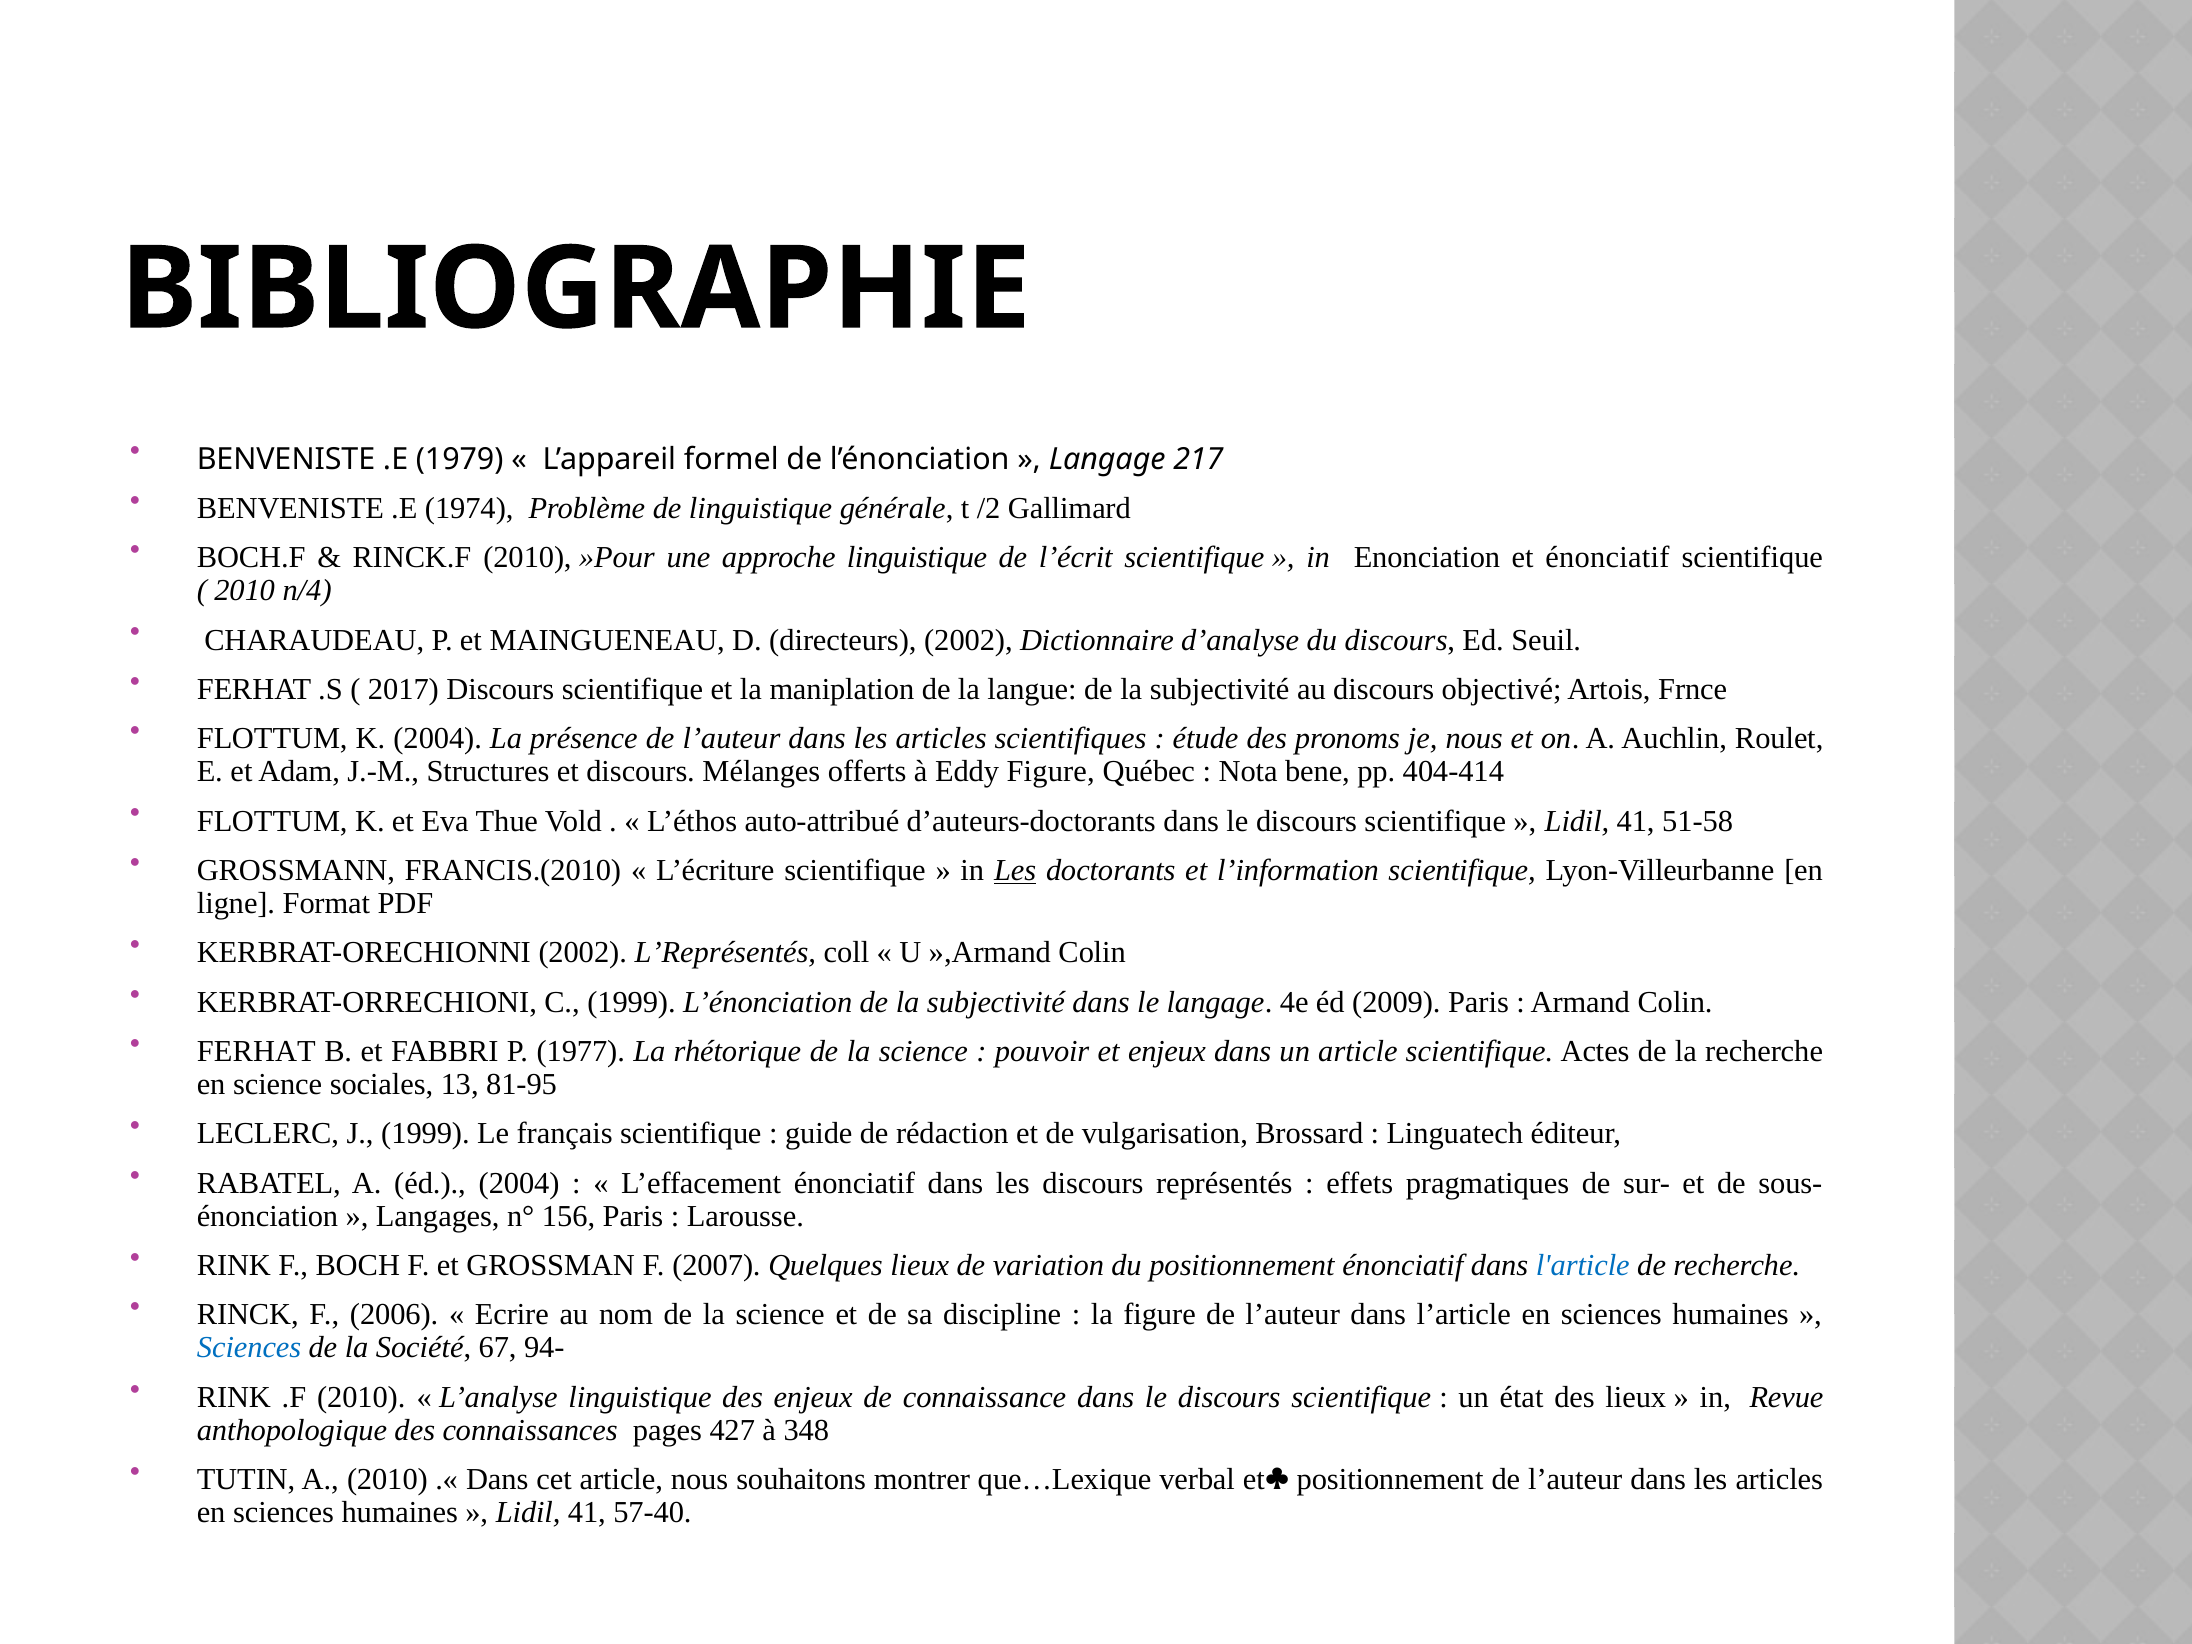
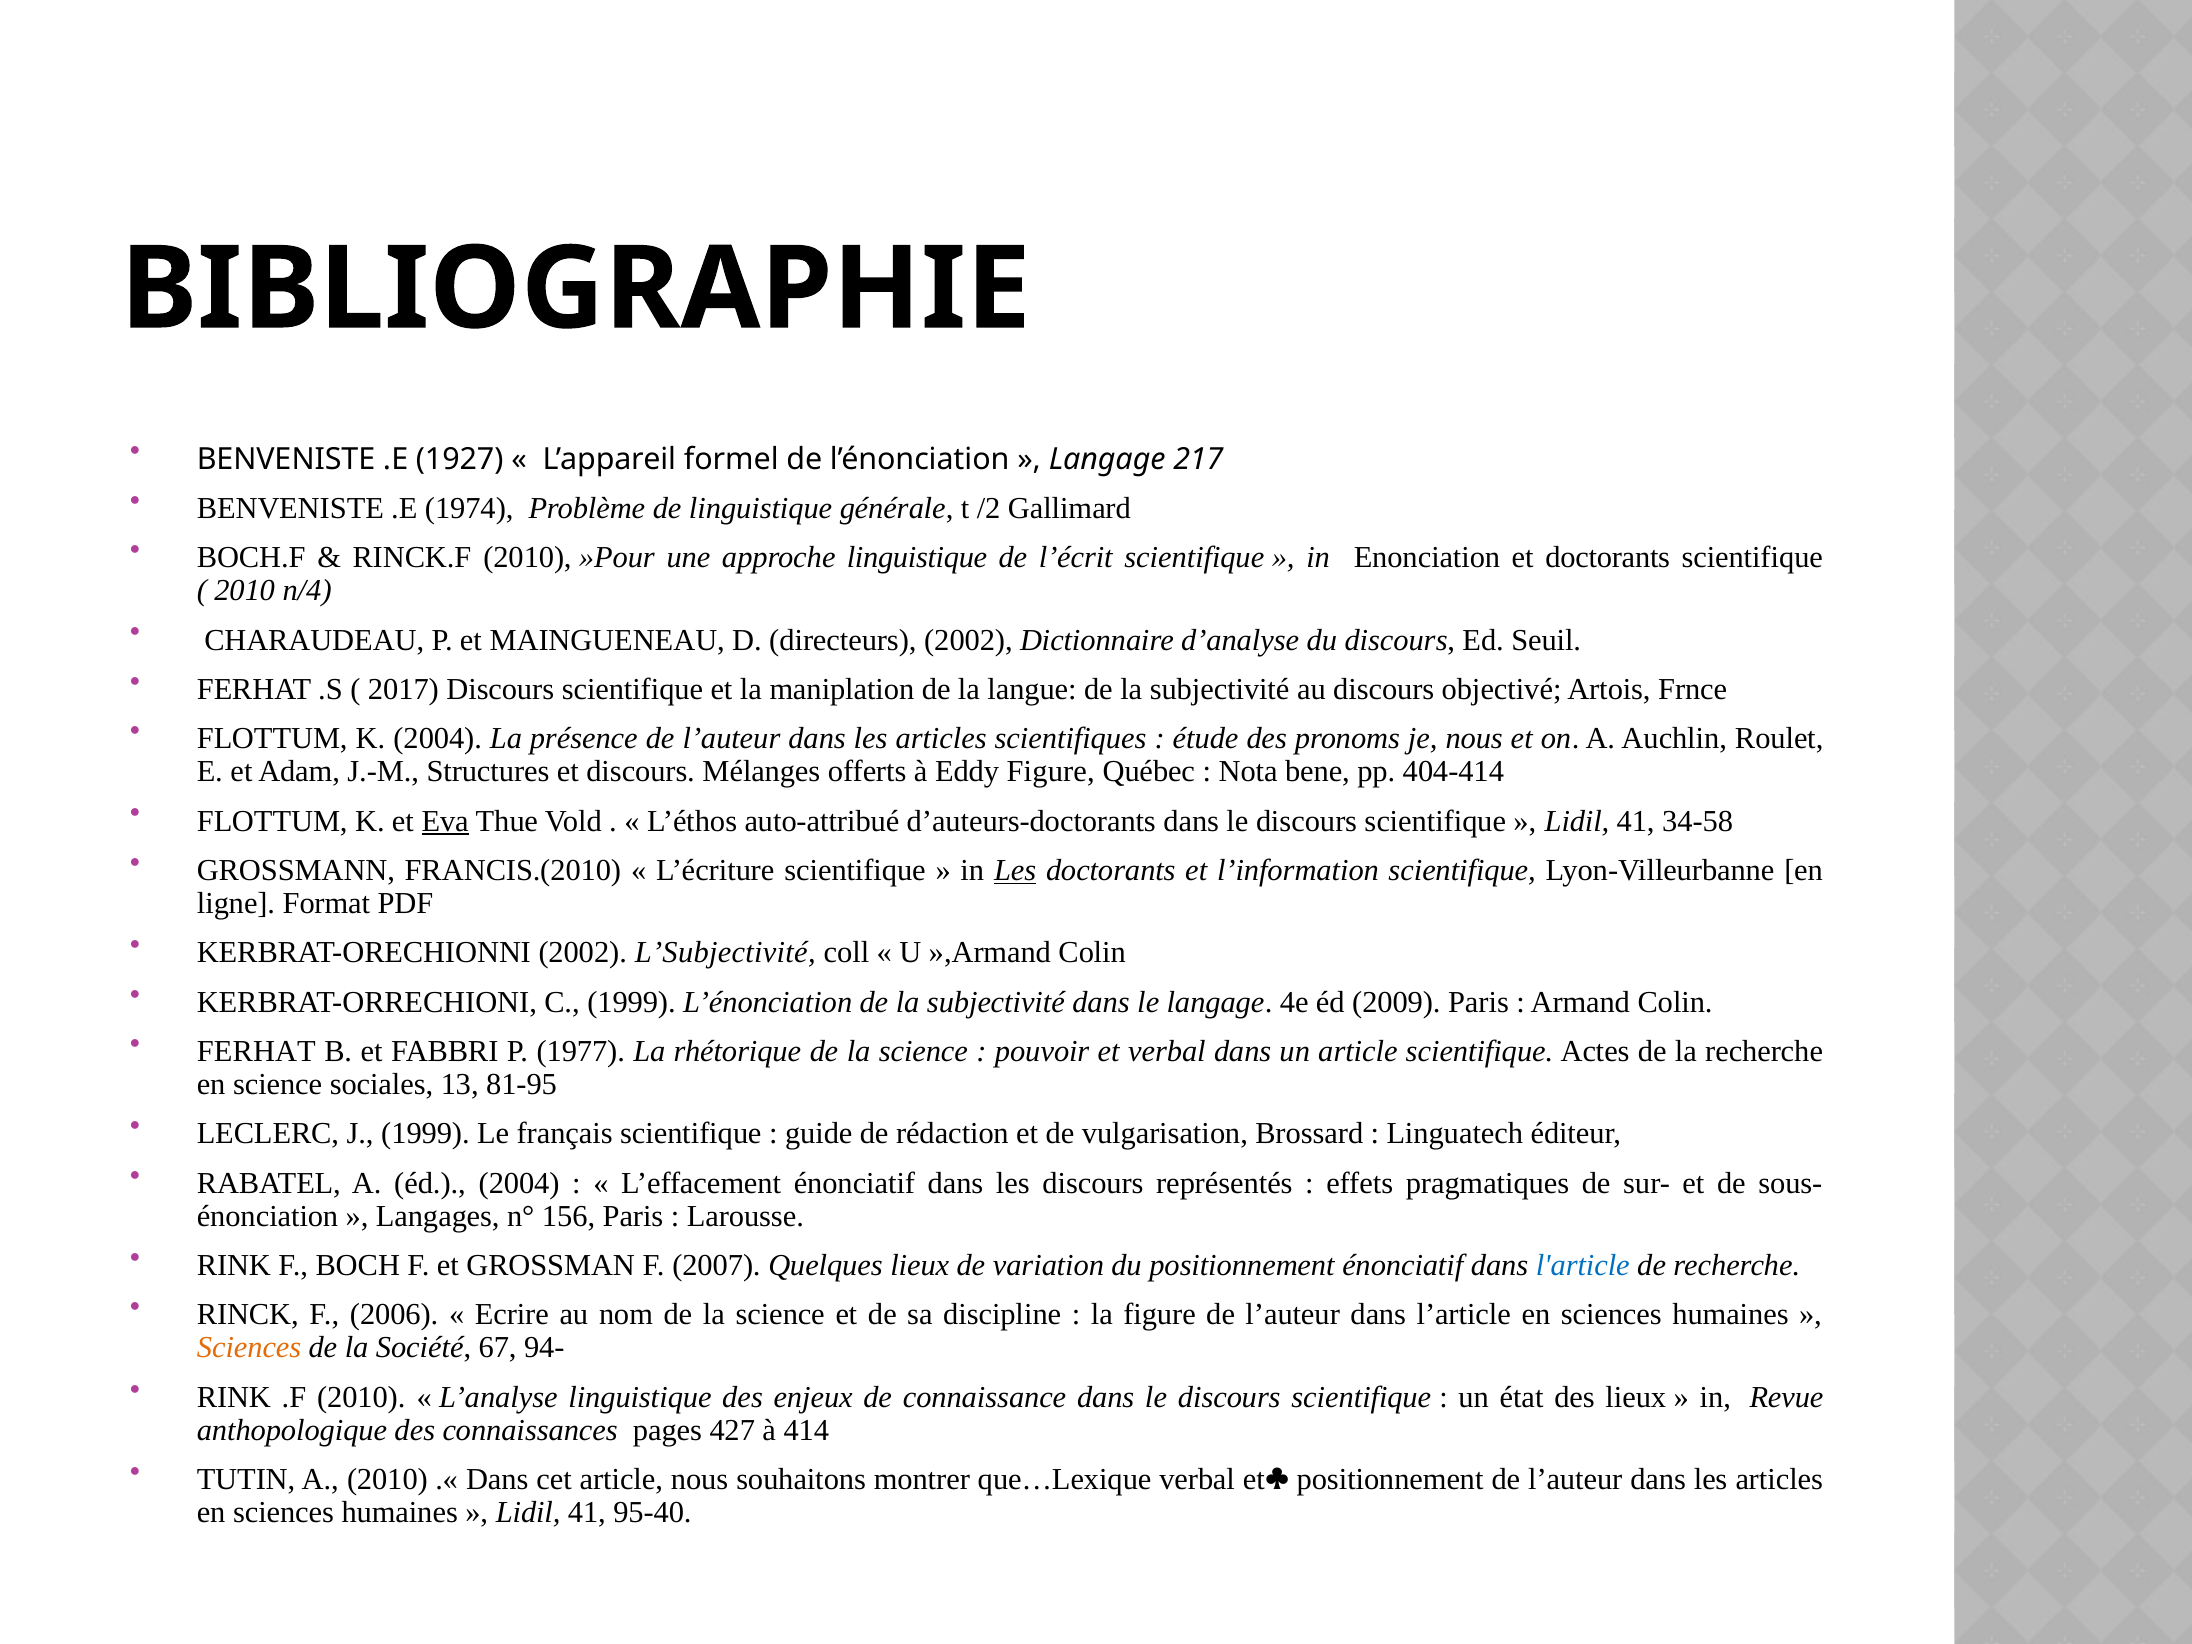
1979: 1979 -> 1927
et énonciatif: énonciatif -> doctorants
Eva underline: none -> present
51-58: 51-58 -> 34-58
L’Représentés: L’Représentés -> L’Subjectivité
et enjeux: enjeux -> verbal
Sciences at (249, 1348) colour: blue -> orange
348: 348 -> 414
57-40: 57-40 -> 95-40
